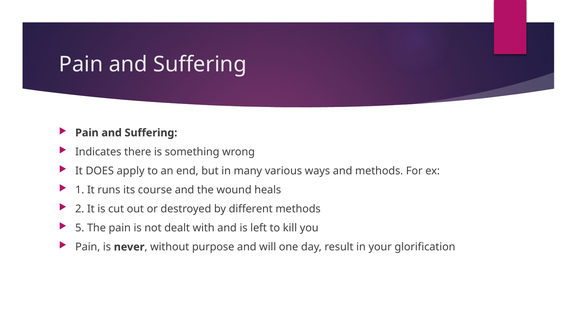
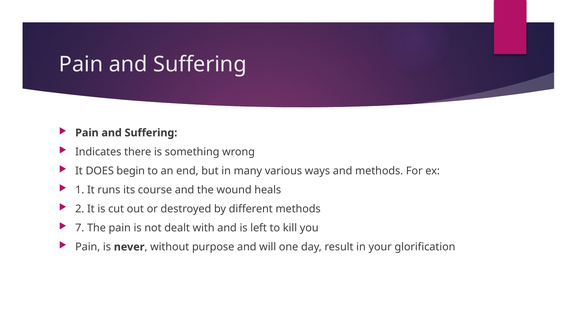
apply: apply -> begin
5: 5 -> 7
